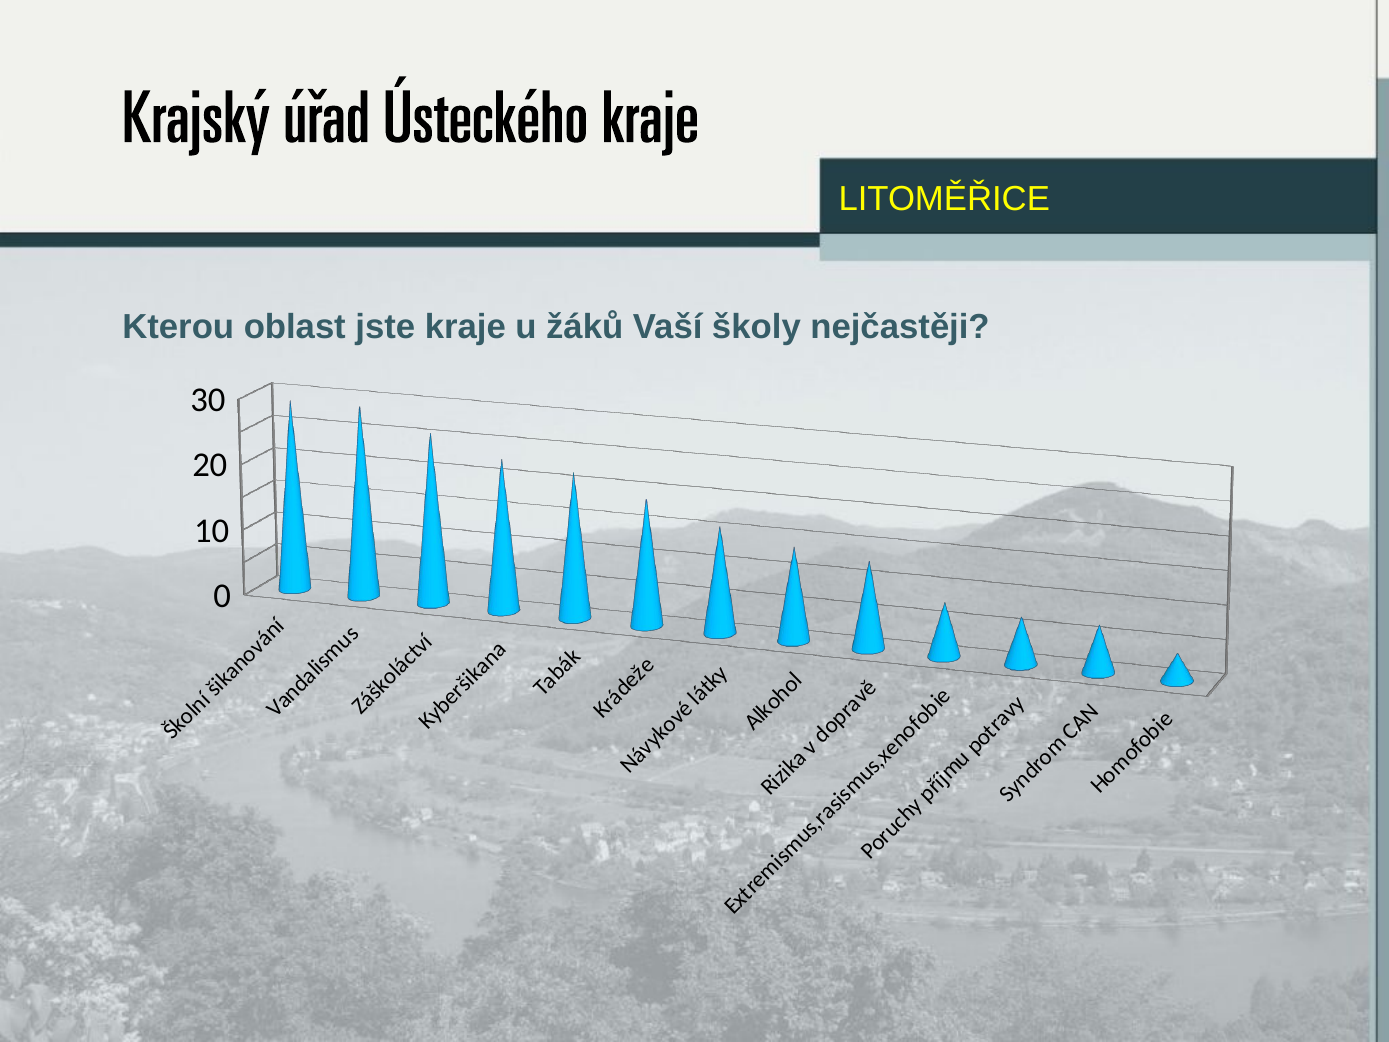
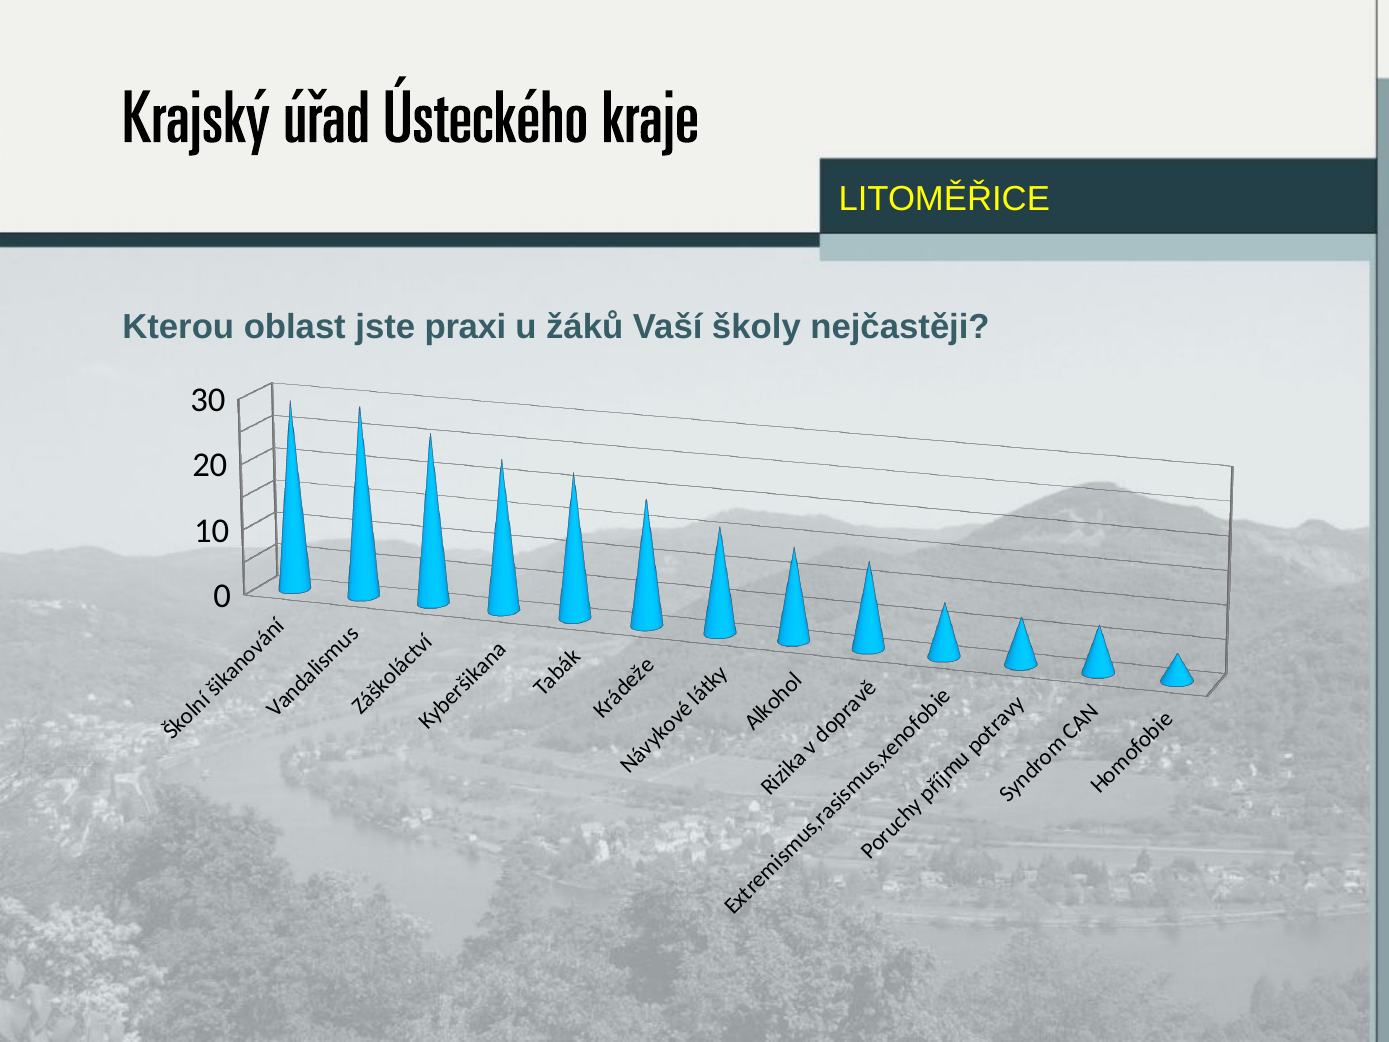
kraje: kraje -> praxi
